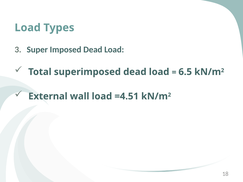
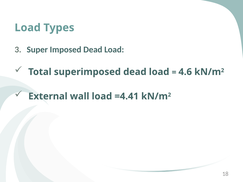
6.5: 6.5 -> 4.6
=4.51: =4.51 -> =4.41
